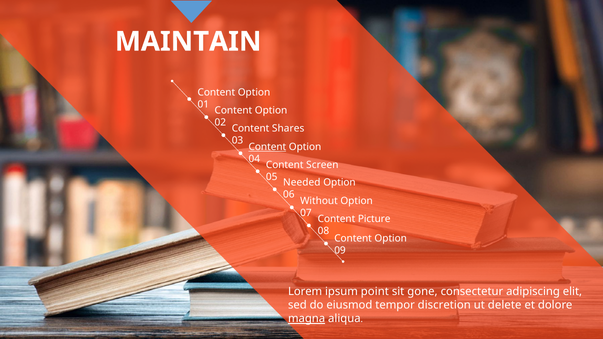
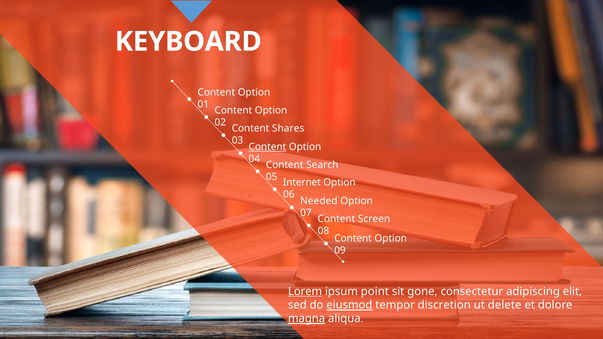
MAINTAIN: MAINTAIN -> KEYBOARD
Screen: Screen -> Search
Needed: Needed -> Internet
Without: Without -> Needed
Picture: Picture -> Screen
Lorem underline: none -> present
eiusmod underline: none -> present
